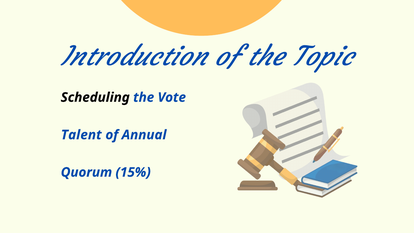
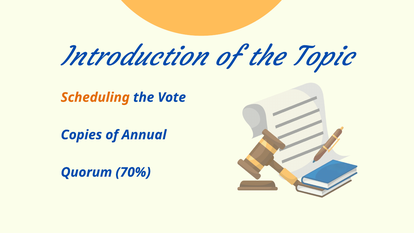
Scheduling colour: black -> orange
Talent: Talent -> Copies
15%: 15% -> 70%
